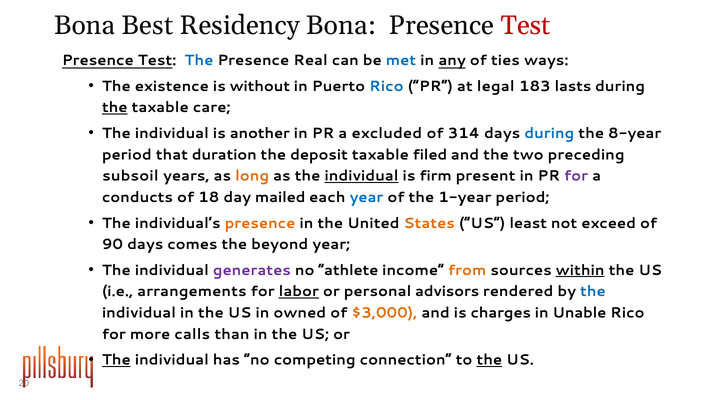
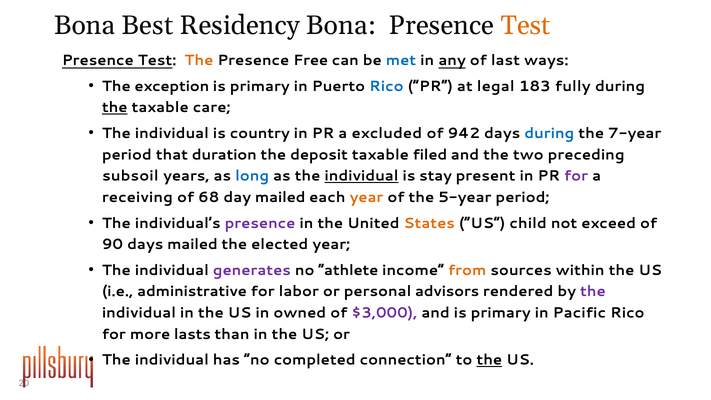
Test at (526, 25) colour: red -> orange
The at (199, 60) colour: blue -> orange
Real: Real -> Free
ties: ties -> last
existence: existence -> exception
without at (260, 86): without -> primary
lasts: lasts -> fully
another: another -> country
314: 314 -> 942
8-year: 8-year -> 7-year
long colour: orange -> blue
firm: firm -> stay
conducts: conducts -> receiving
18: 18 -> 68
year at (366, 197) colour: blue -> orange
1-year: 1-year -> 5-year
presence at (260, 223) colour: orange -> purple
least: least -> child
days comes: comes -> mailed
beyond: beyond -> elected
within underline: present -> none
arrangements: arrangements -> administrative
labor underline: present -> none
the at (593, 292) colour: blue -> purple
$3,000 colour: orange -> purple
and is charges: charges -> primary
Unable: Unable -> Pacific
calls: calls -> lasts
The at (116, 360) underline: present -> none
competing: competing -> completed
